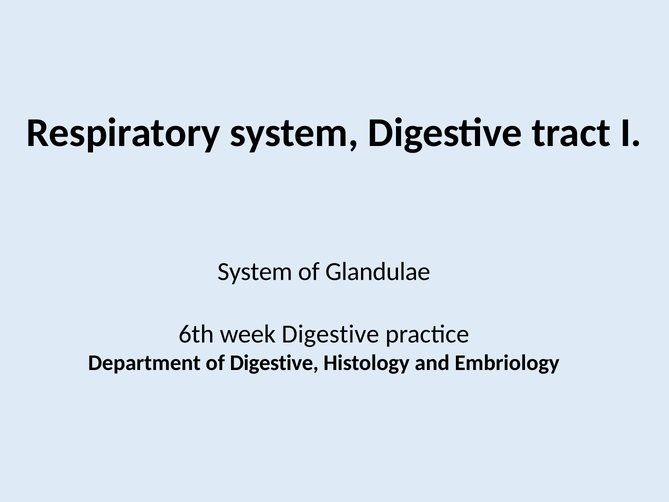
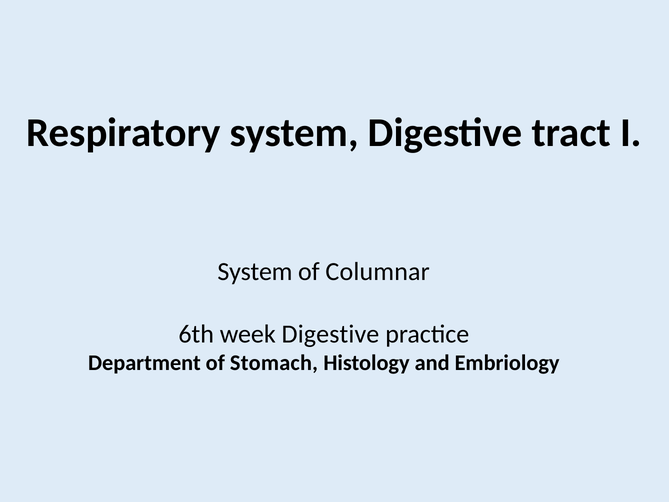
Glandulae: Glandulae -> Columnar
of Digestive: Digestive -> Stomach
